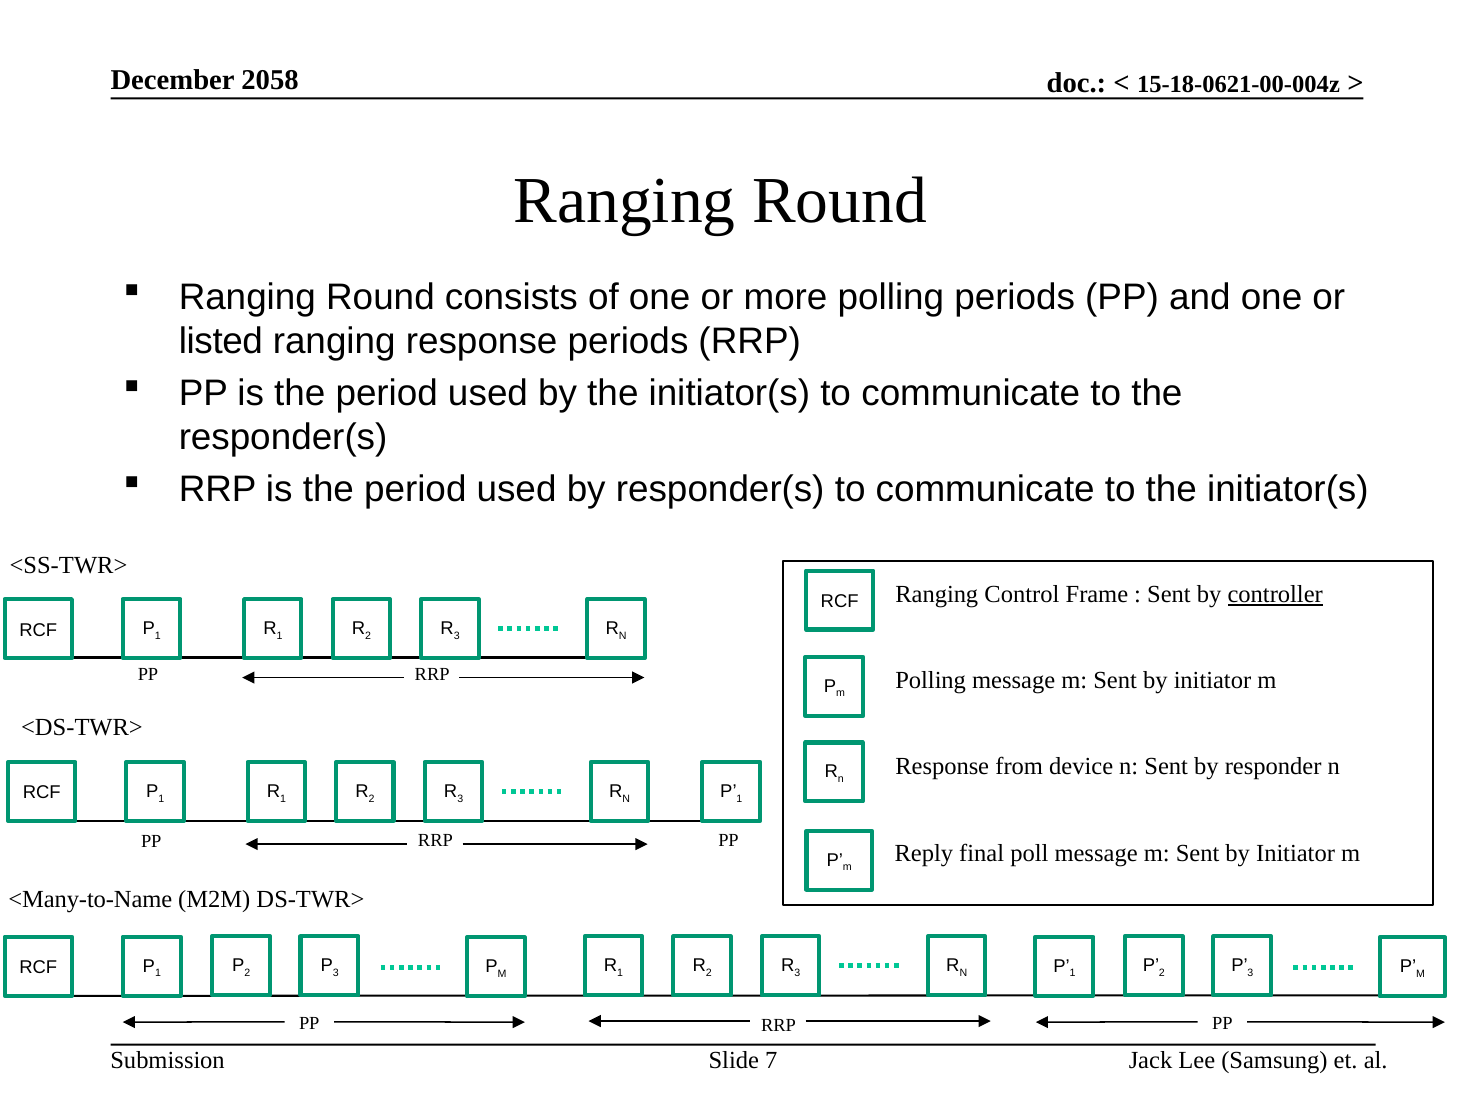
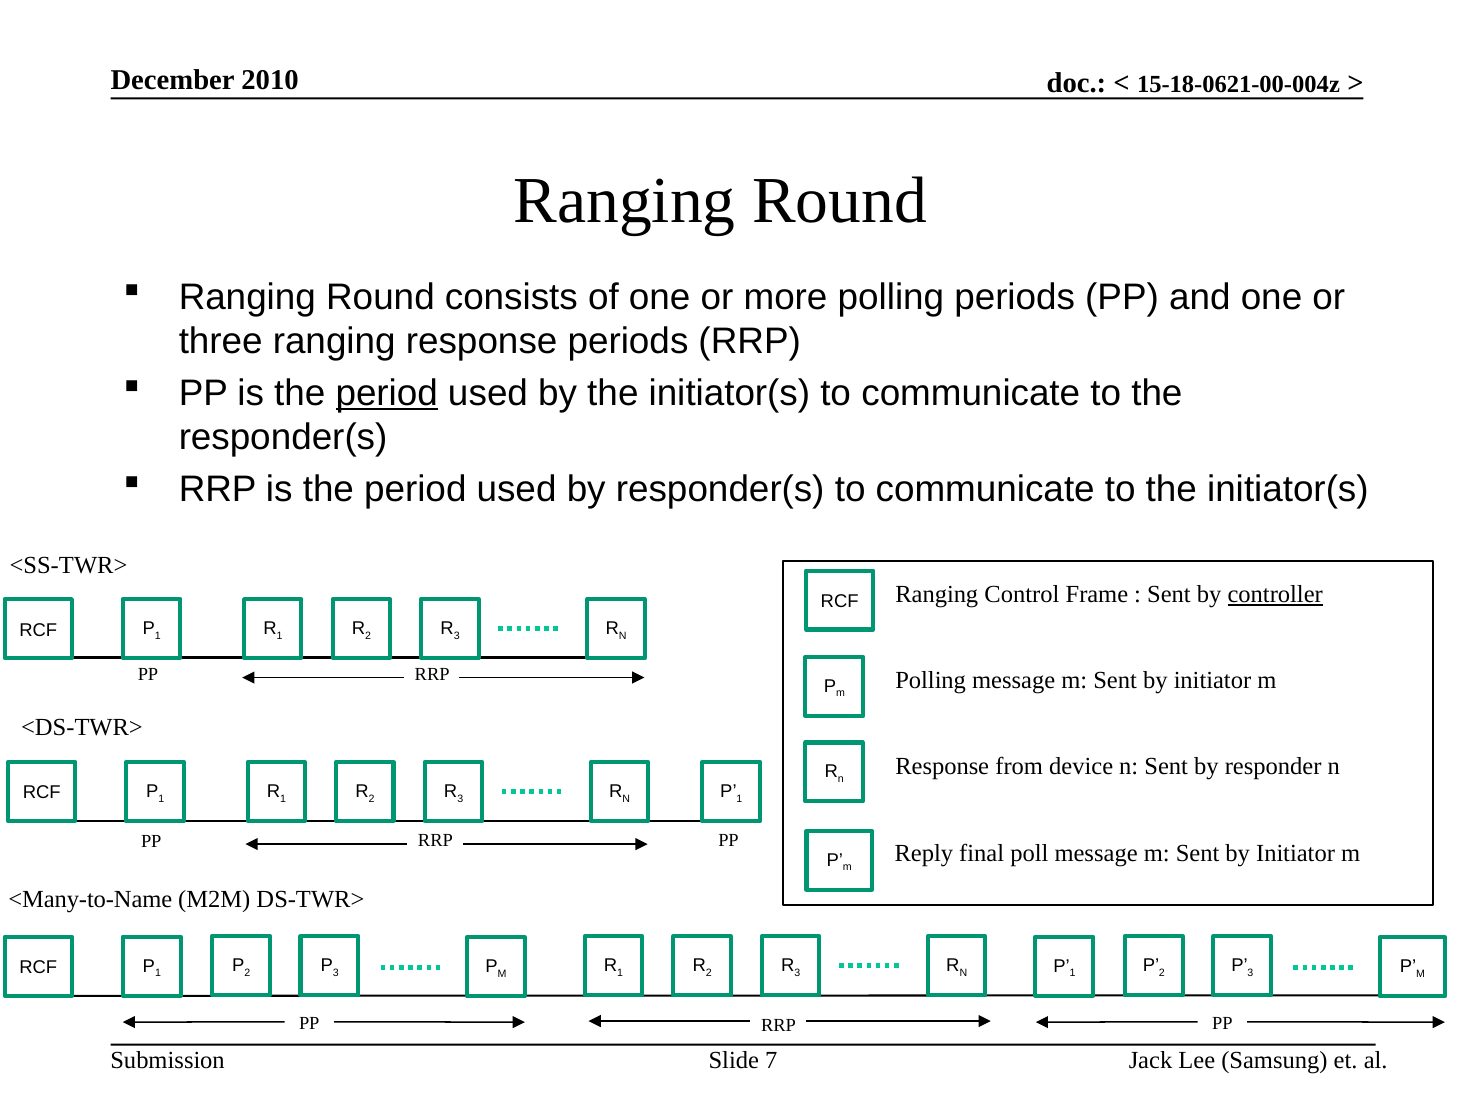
2058: 2058 -> 2010
listed: listed -> three
period at (387, 393) underline: none -> present
